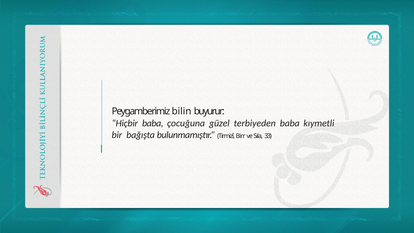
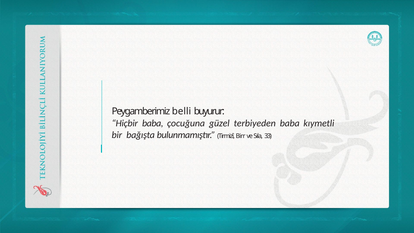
bilin: bilin -> belli
